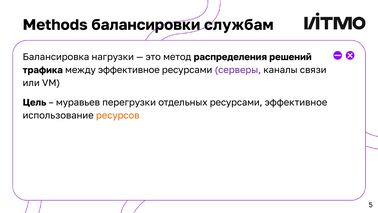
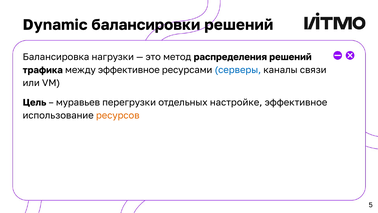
Methods: Methods -> Dynamic
балансировки службам: службам -> решений
серверы colour: purple -> blue
отдельных ресурсами: ресурсами -> настройке
